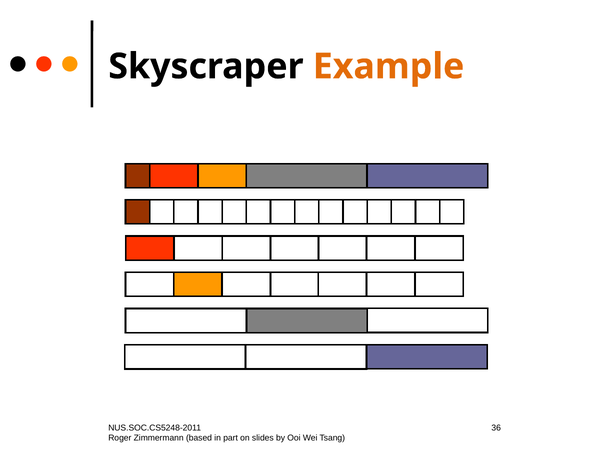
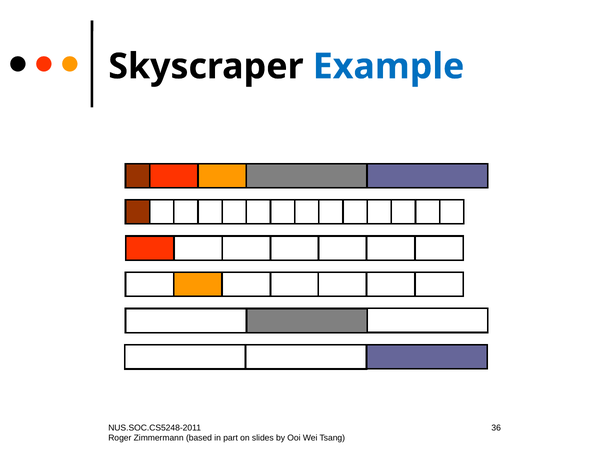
Example colour: orange -> blue
